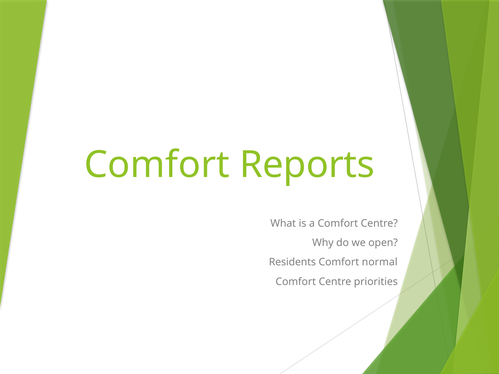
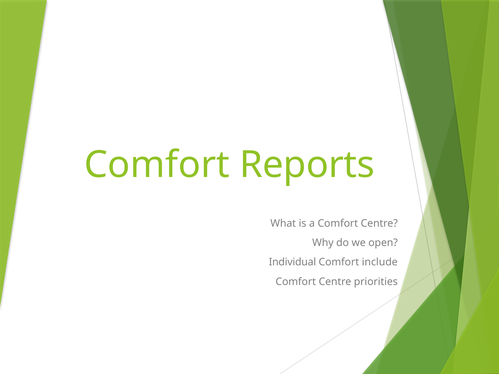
Residents: Residents -> Individual
normal: normal -> include
